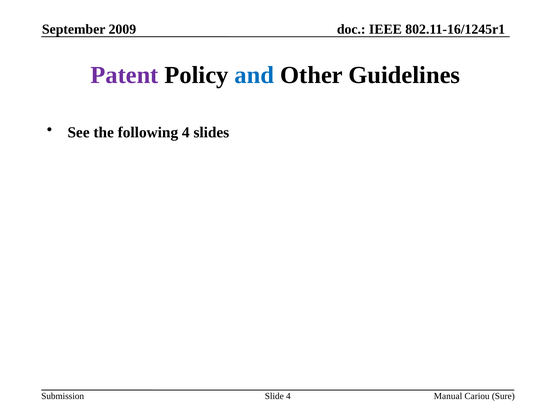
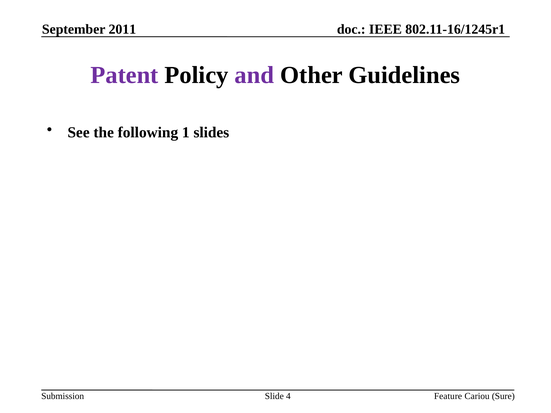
2009: 2009 -> 2011
and colour: blue -> purple
following 4: 4 -> 1
Manual: Manual -> Feature
